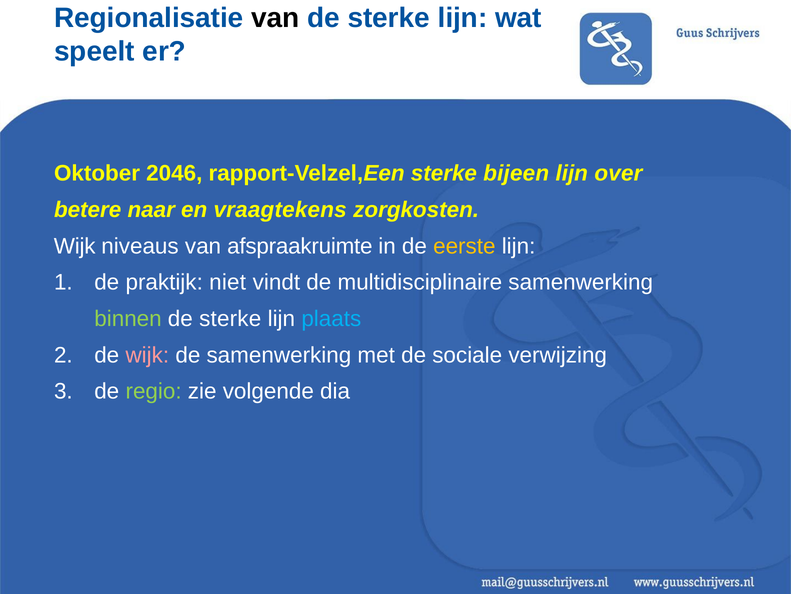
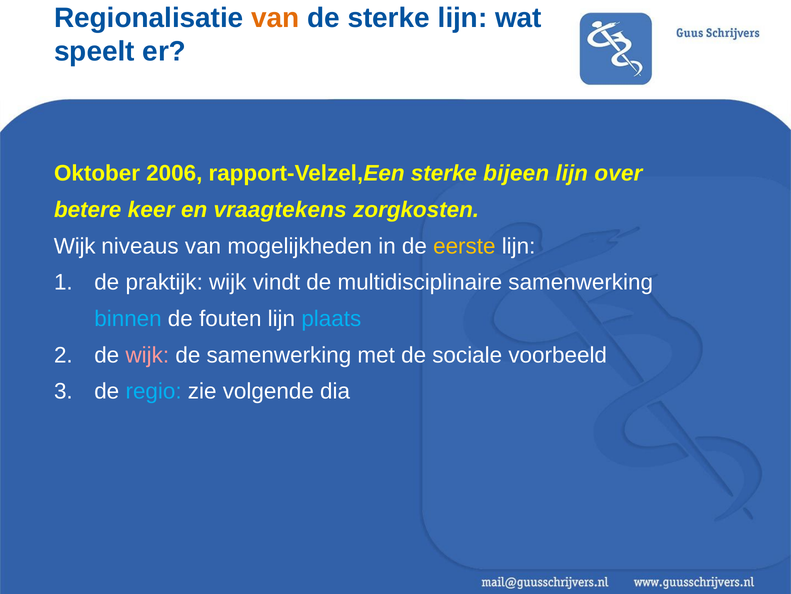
van at (275, 18) colour: black -> orange
2046: 2046 -> 2006
naar: naar -> keer
afspraakruimte: afspraakruimte -> mogelijkheden
praktijk niet: niet -> wijk
binnen colour: light green -> light blue
sterke at (230, 319): sterke -> fouten
verwijzing: verwijzing -> voorbeeld
regio colour: light green -> light blue
